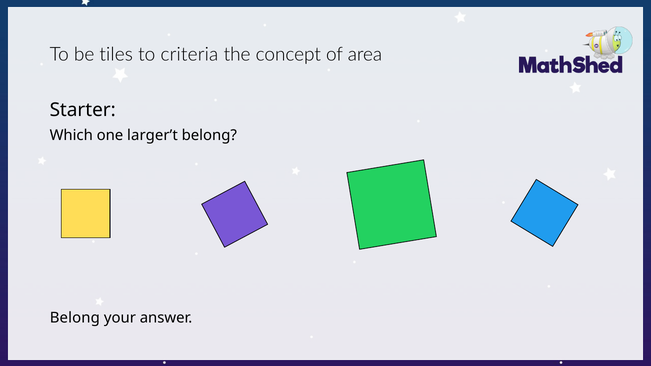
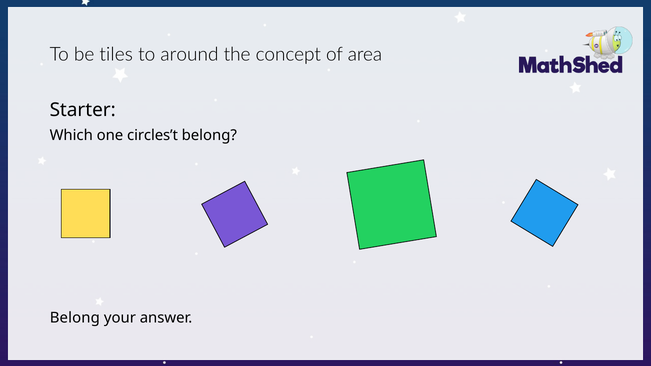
criteria: criteria -> around
larger’t: larger’t -> circles’t
